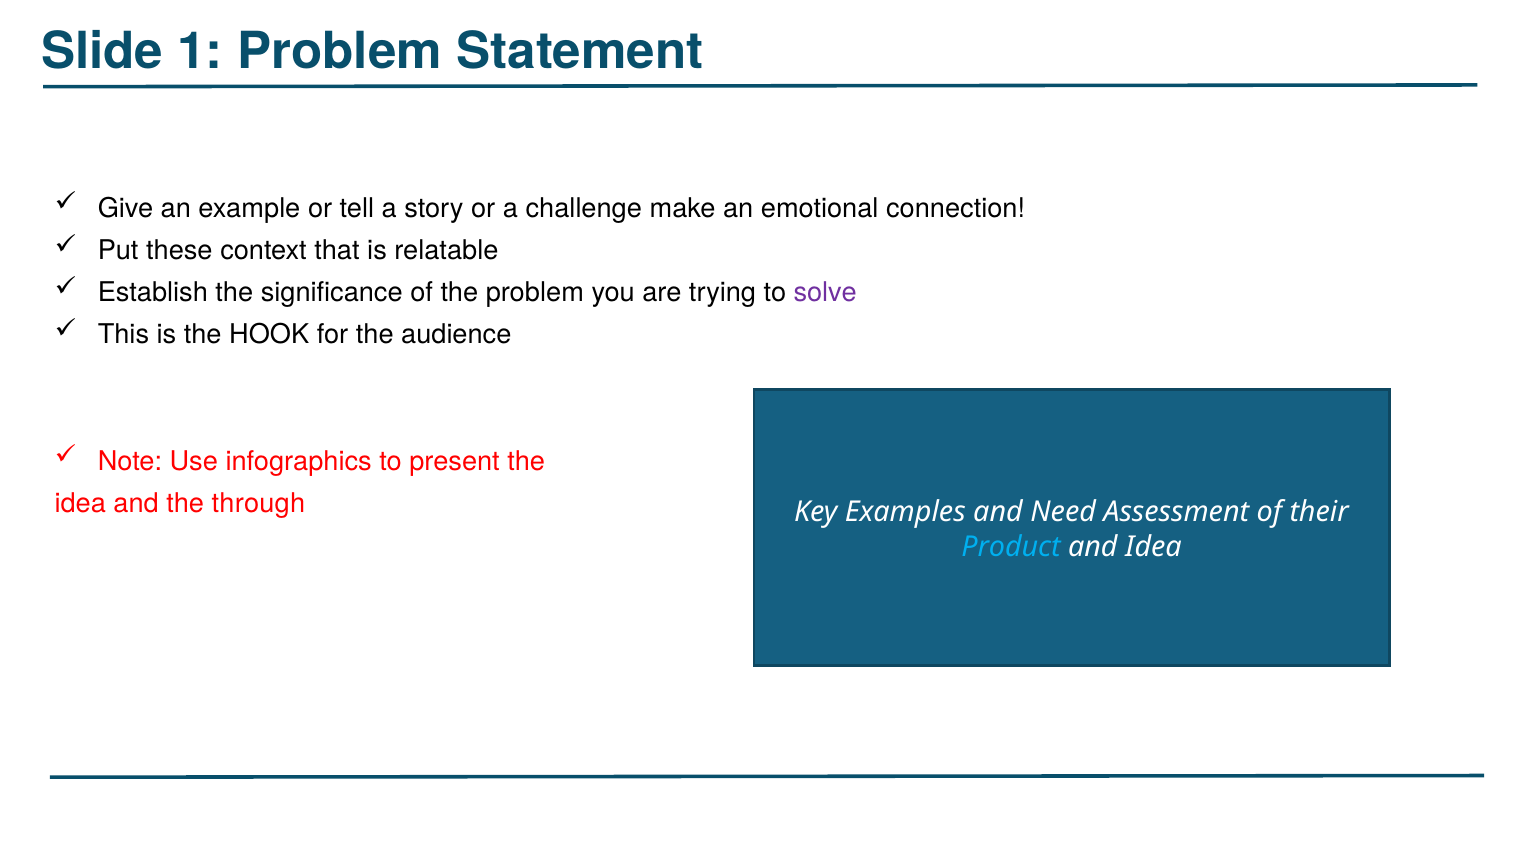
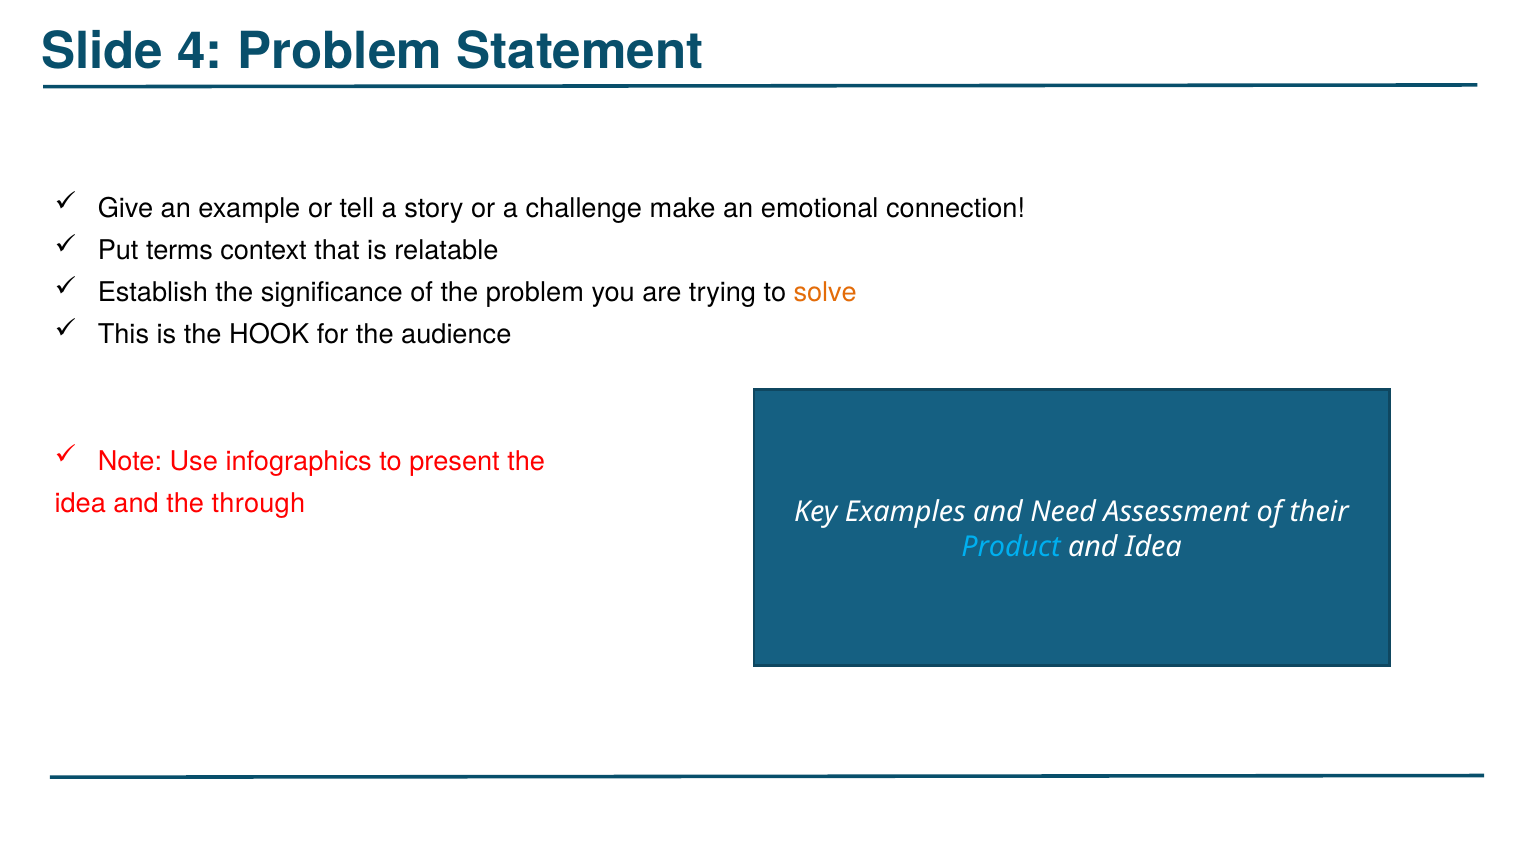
1: 1 -> 4
these: these -> terms
solve colour: purple -> orange
